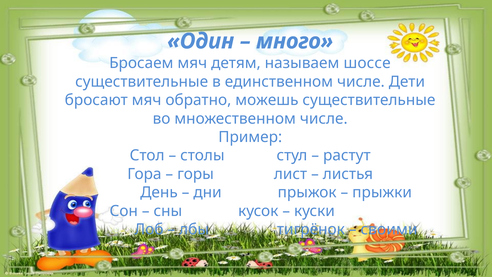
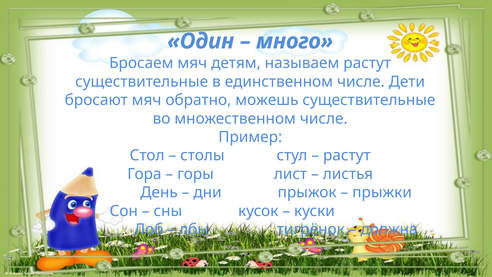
называем шоссе: шоссе -> растут
своими: своими -> должна
